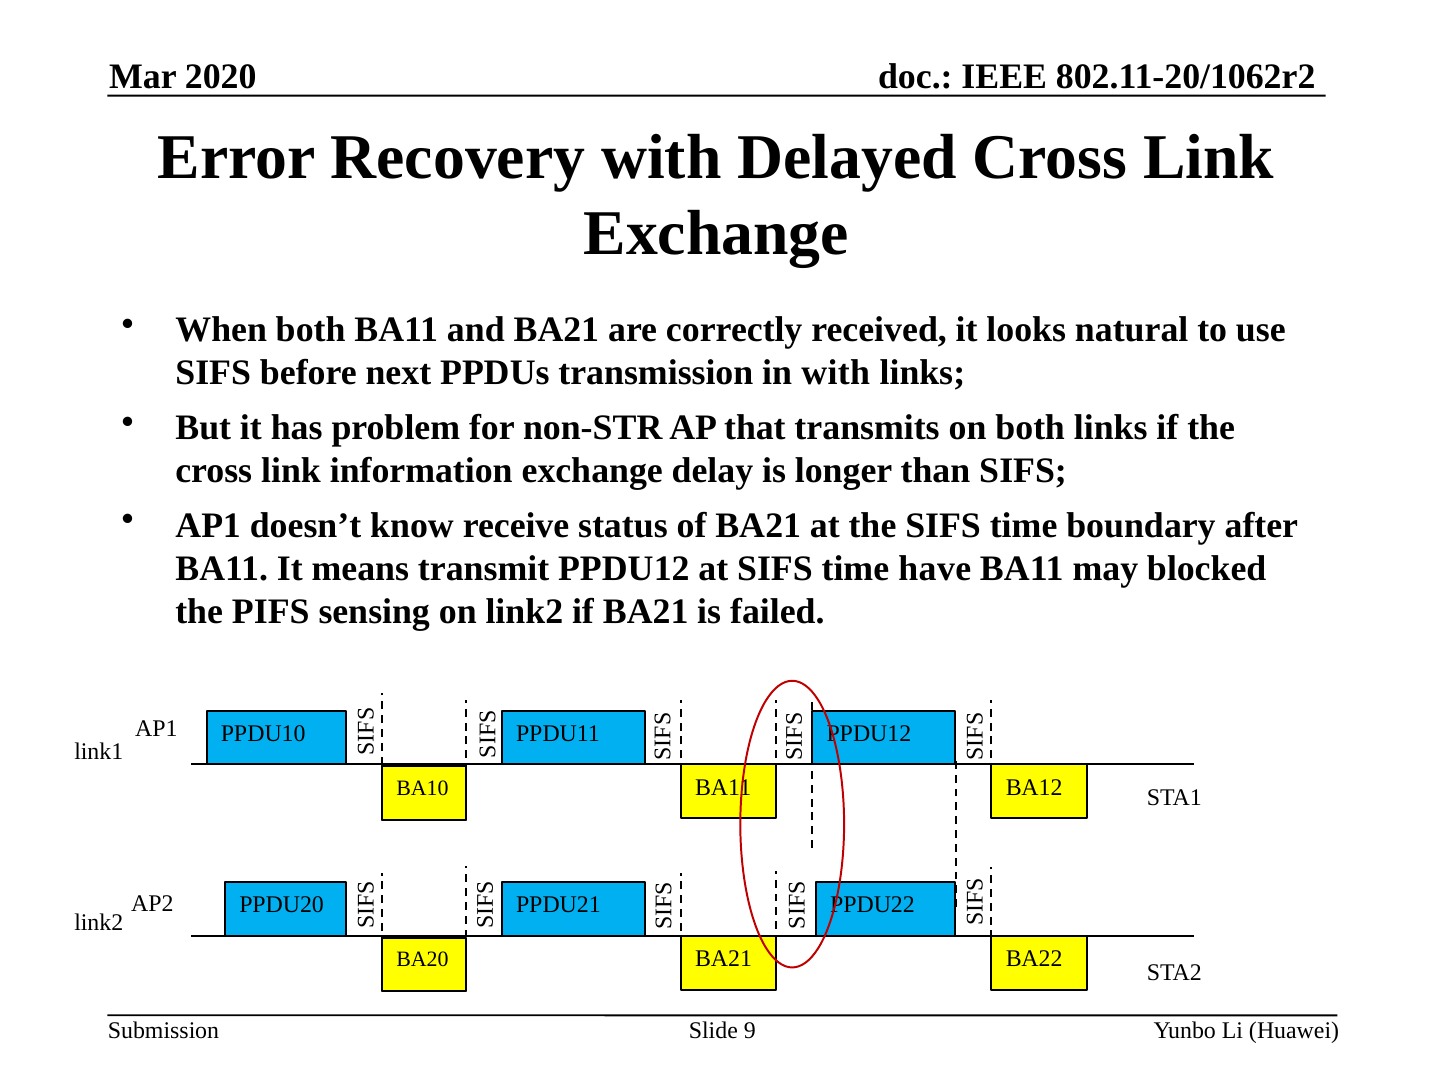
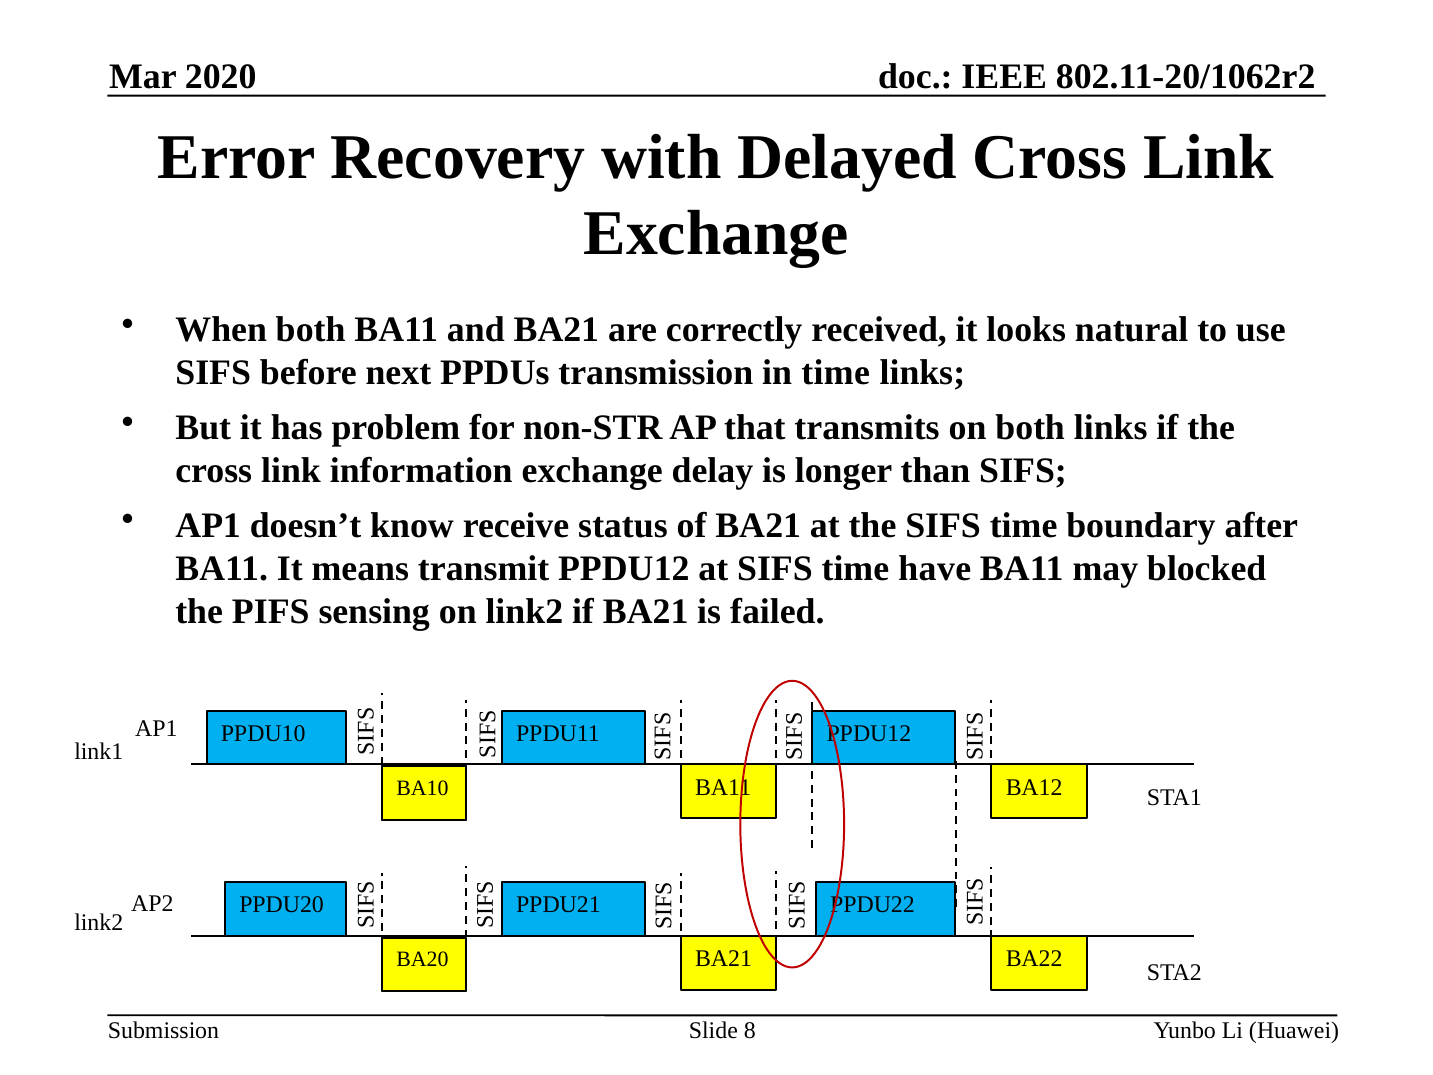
in with: with -> time
9: 9 -> 8
